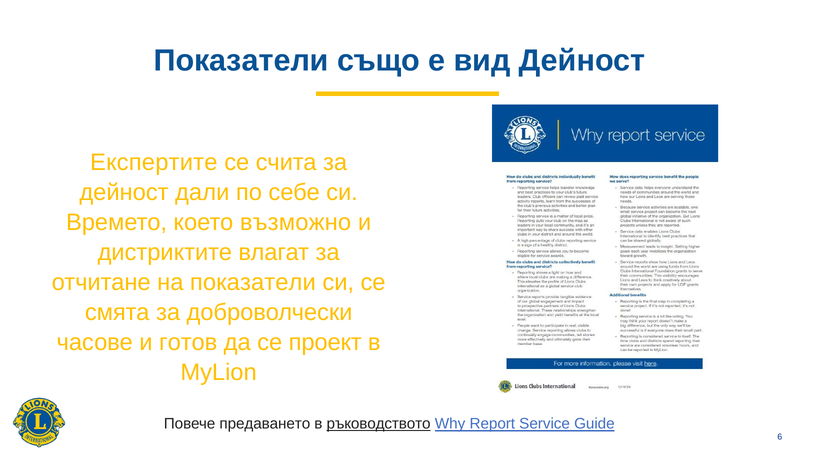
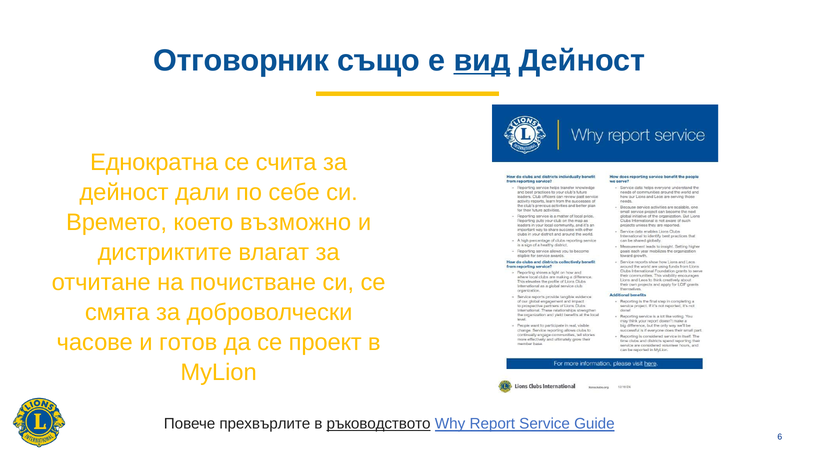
Показатели at (241, 60): Показатели -> Отговорник
вид underline: none -> present
Експертите: Експертите -> Еднократна
на показатели: показатели -> почистване
предаването: предаването -> прехвърлите
